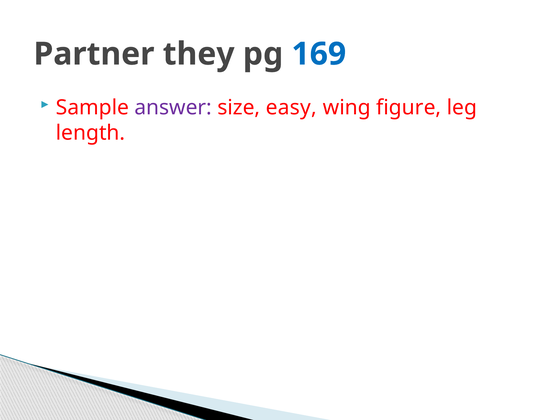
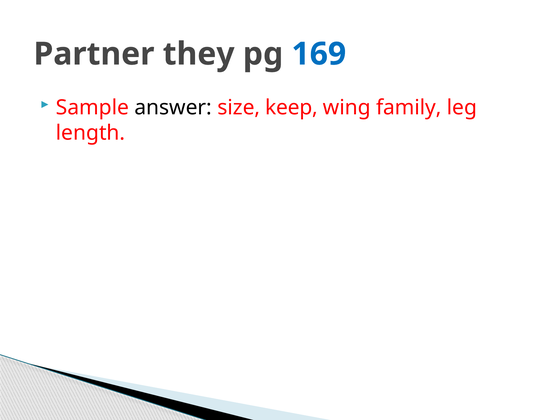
answer colour: purple -> black
easy: easy -> keep
figure: figure -> family
